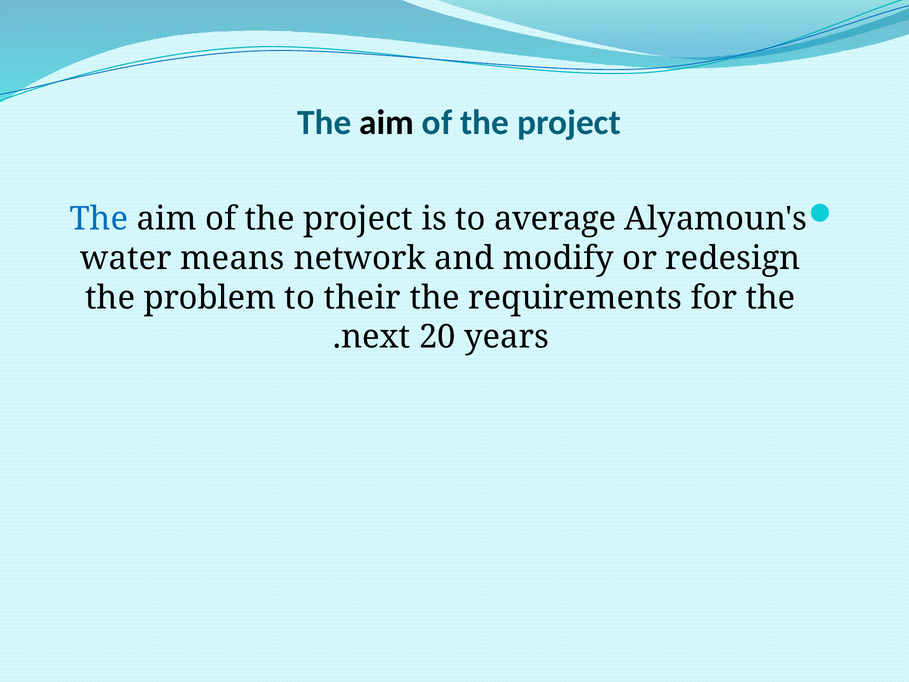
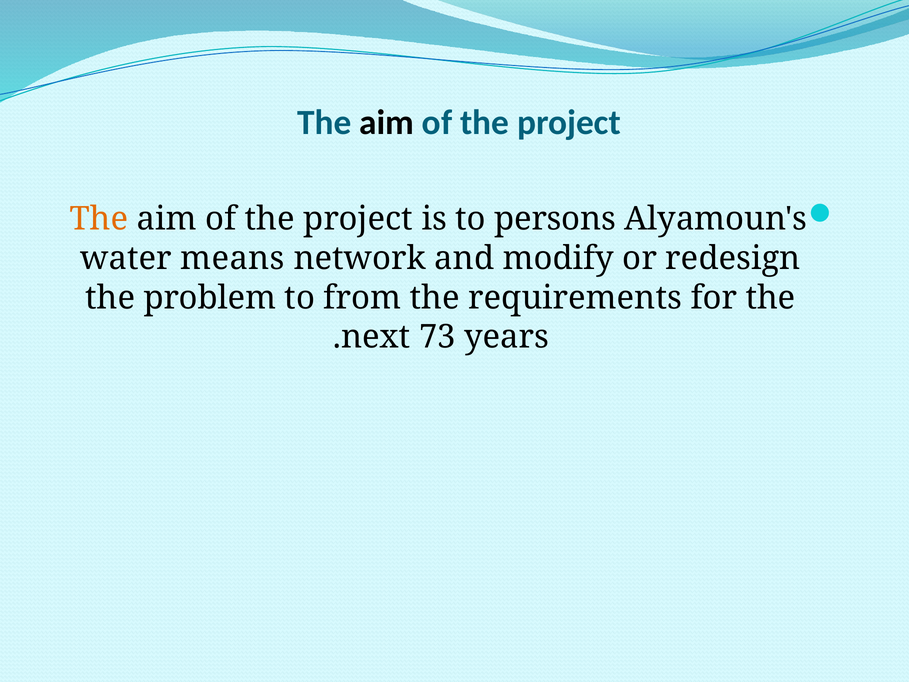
The at (99, 219) colour: blue -> orange
average: average -> persons
their: their -> from
20: 20 -> 73
